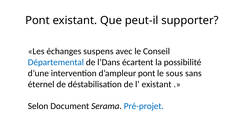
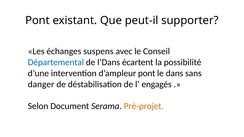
sous: sous -> dans
éternel: éternel -> danger
l existant: existant -> engagés
Pré-projet colour: blue -> orange
